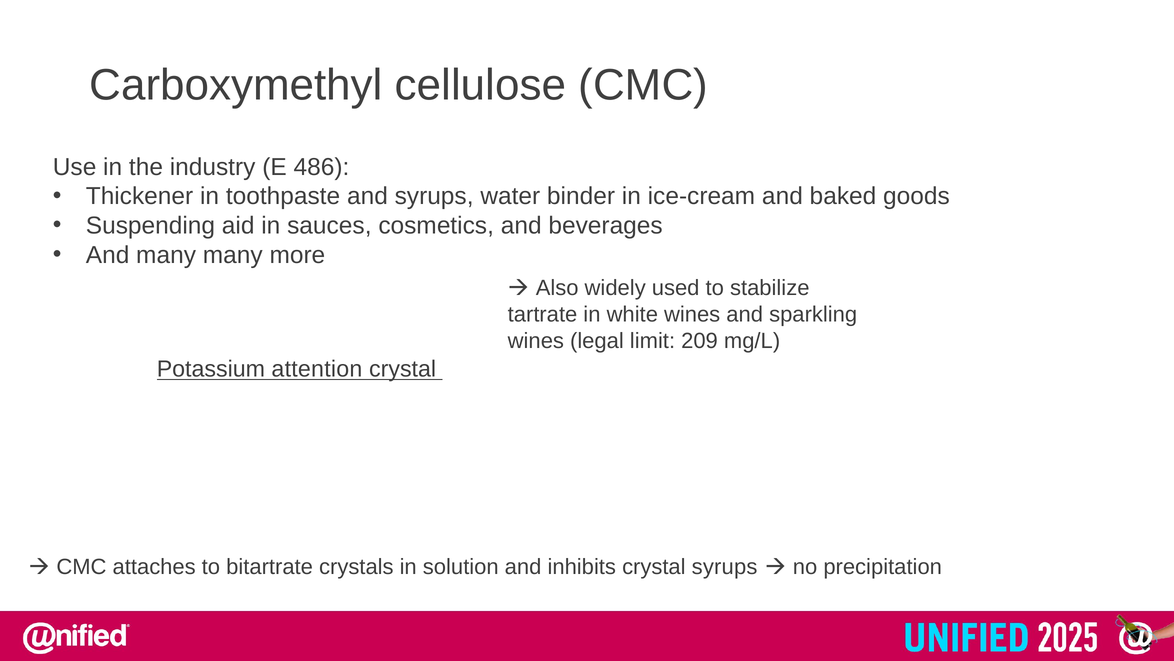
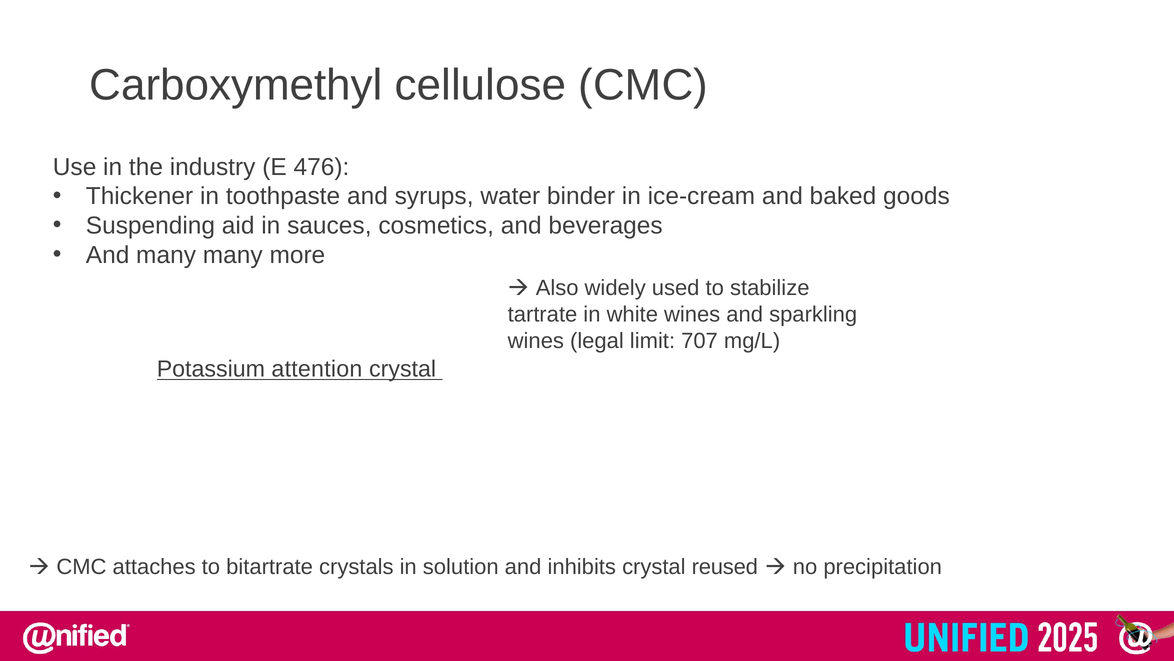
486: 486 -> 476
209: 209 -> 707
crystal syrups: syrups -> reused
